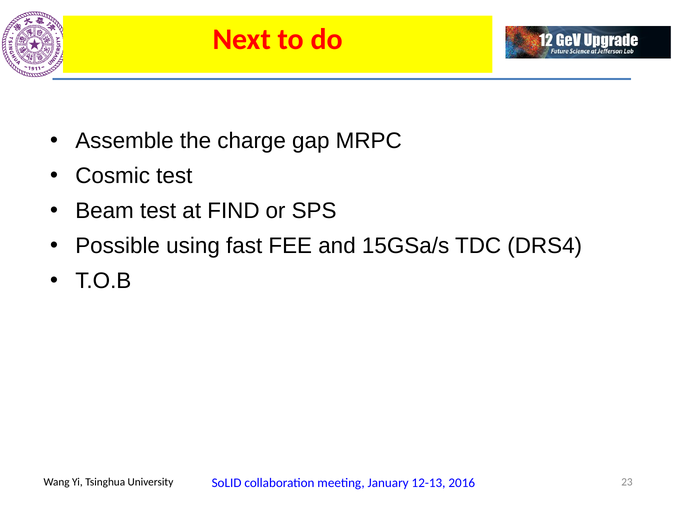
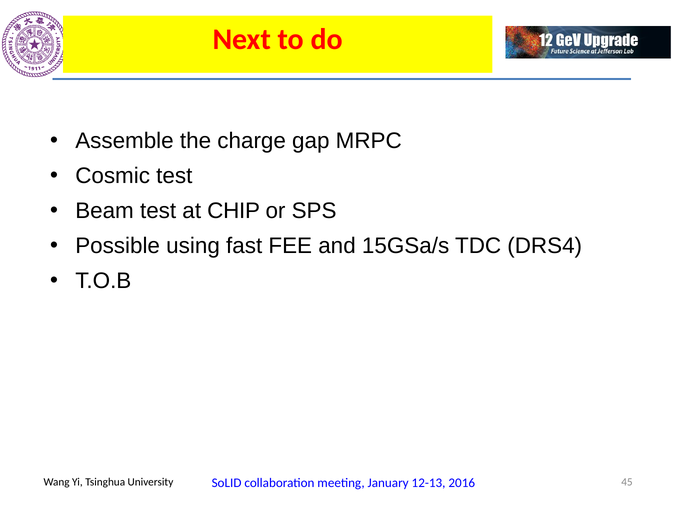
FIND: FIND -> CHIP
23: 23 -> 45
